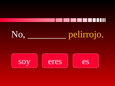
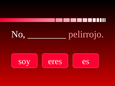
pelirrojo colour: yellow -> pink
